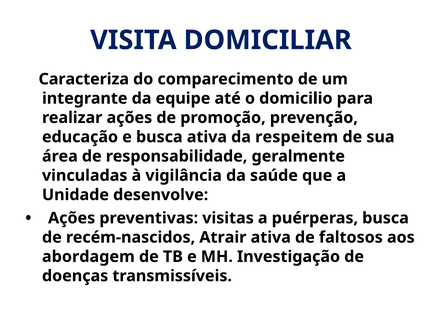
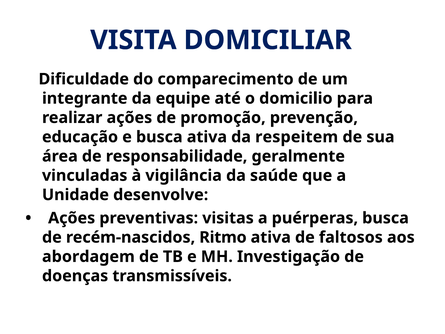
Caracteriza: Caracteriza -> Dificuldade
Atrair: Atrair -> Ritmo
